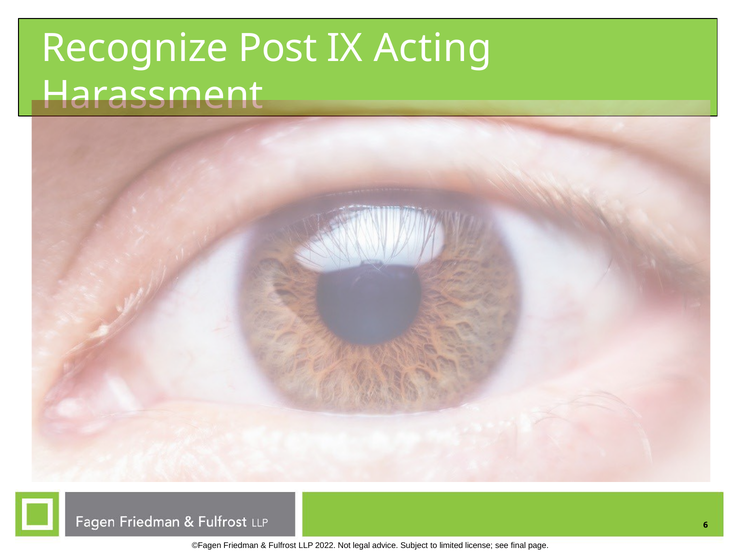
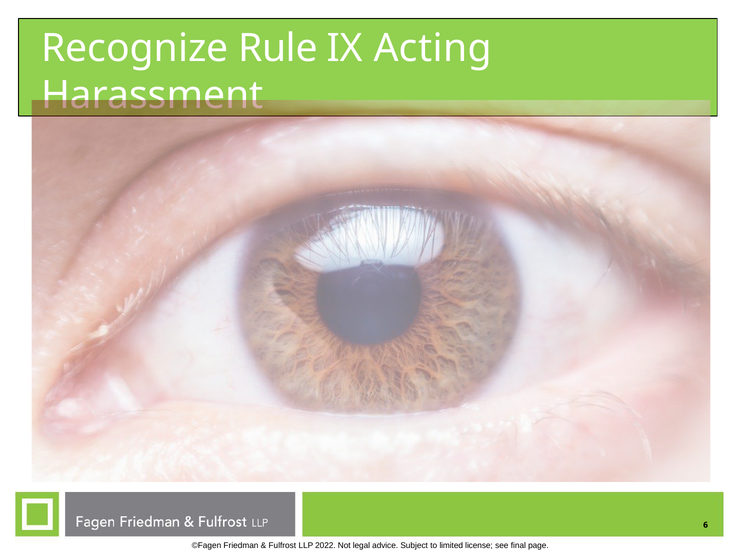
Post: Post -> Rule
